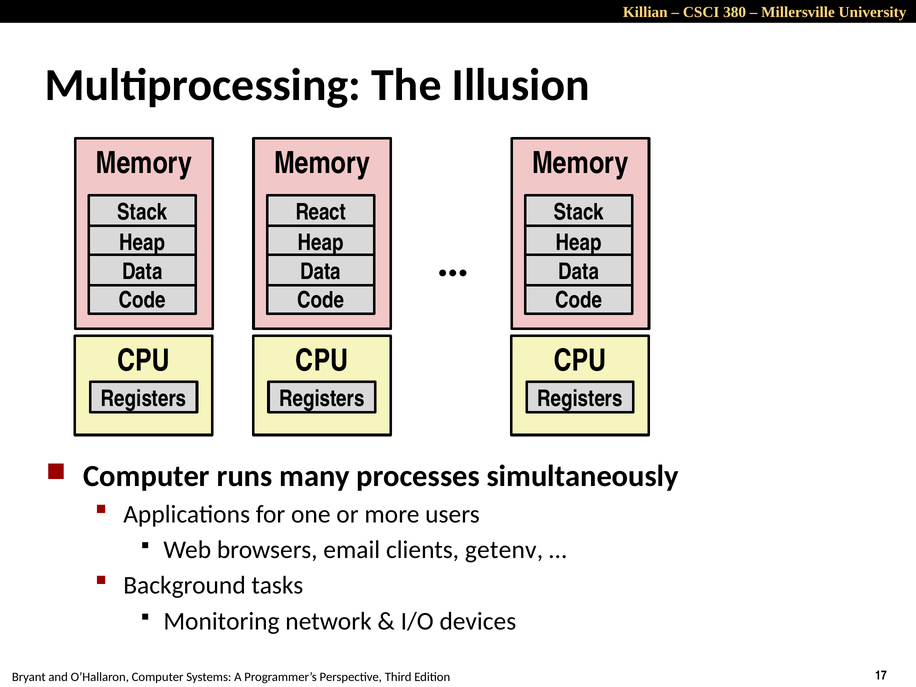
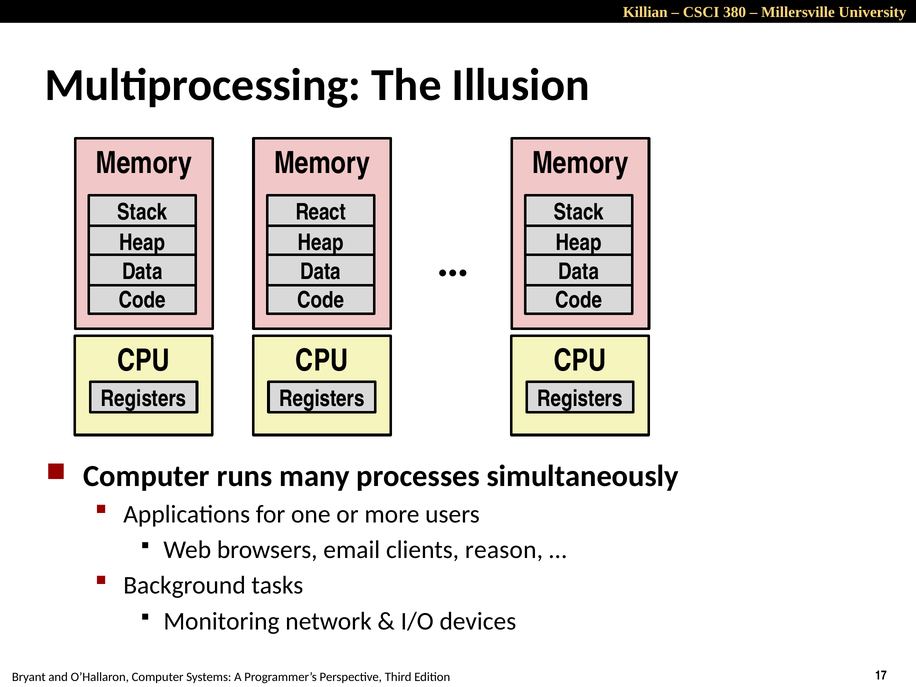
getenv: getenv -> reason
